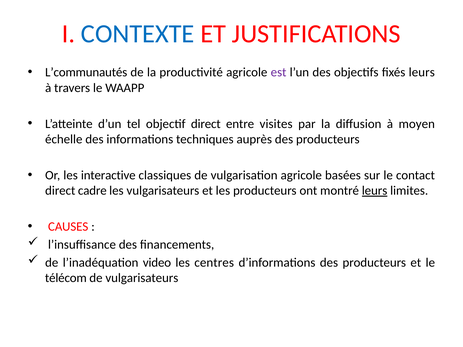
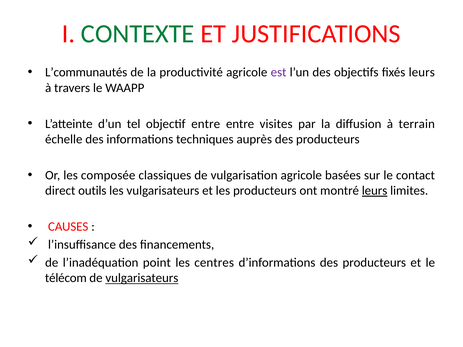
CONTEXTE colour: blue -> green
objectif direct: direct -> entre
moyen: moyen -> terrain
interactive: interactive -> composée
cadre: cadre -> outils
video: video -> point
vulgarisateurs at (142, 278) underline: none -> present
